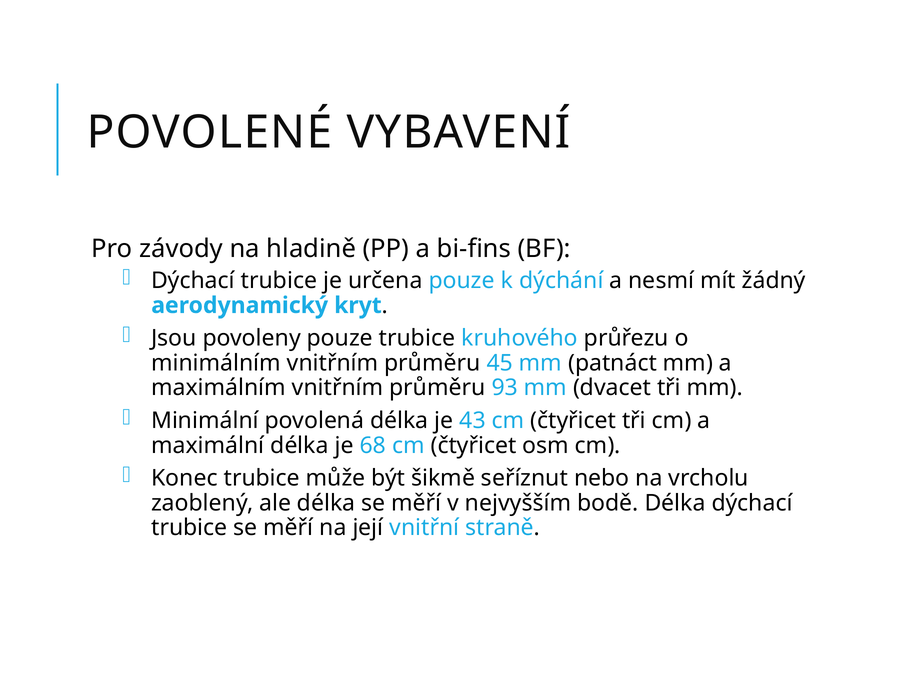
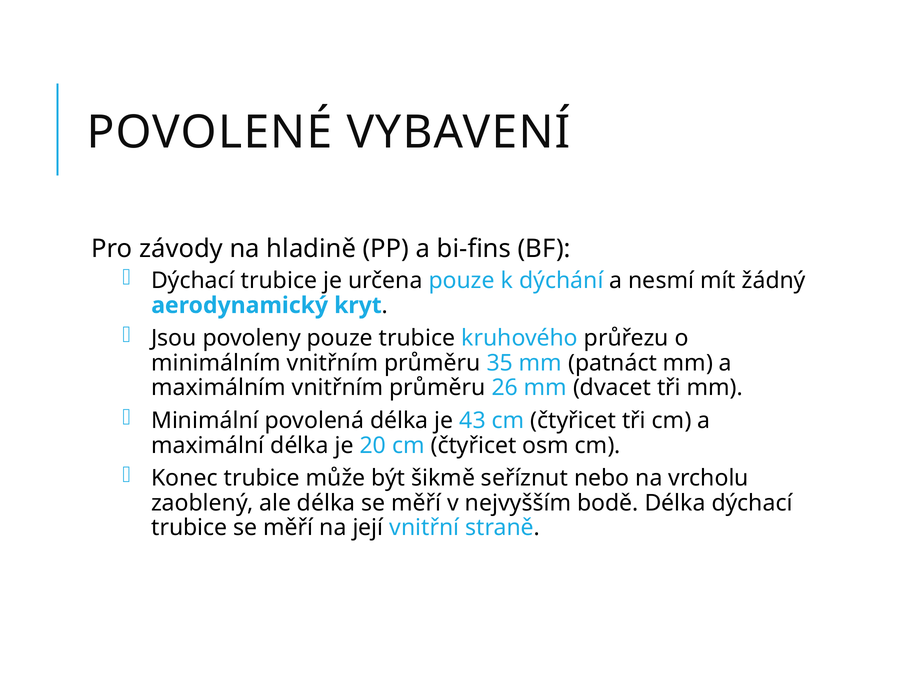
45: 45 -> 35
93: 93 -> 26
68: 68 -> 20
